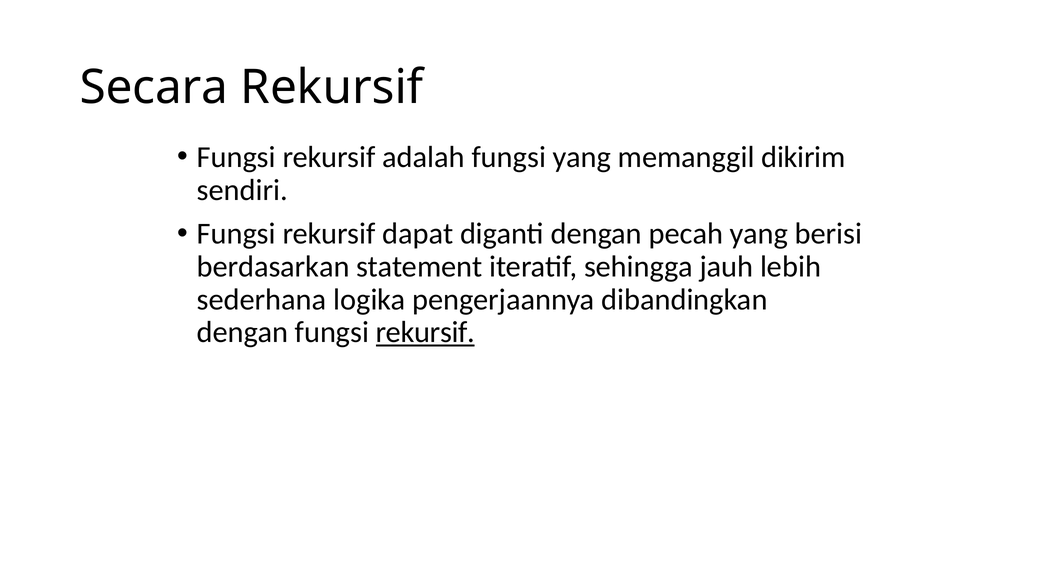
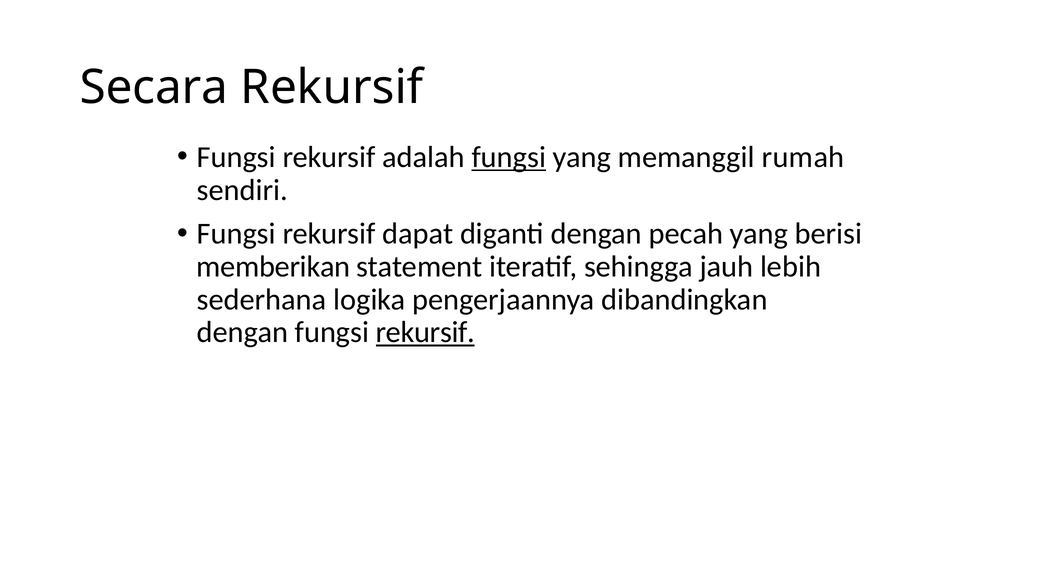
fungsi at (509, 157) underline: none -> present
dikirim: dikirim -> rumah
berdasarkan: berdasarkan -> memberikan
